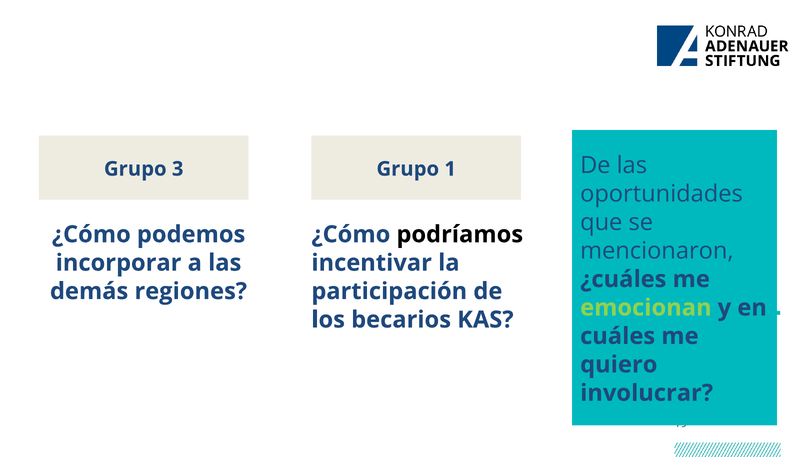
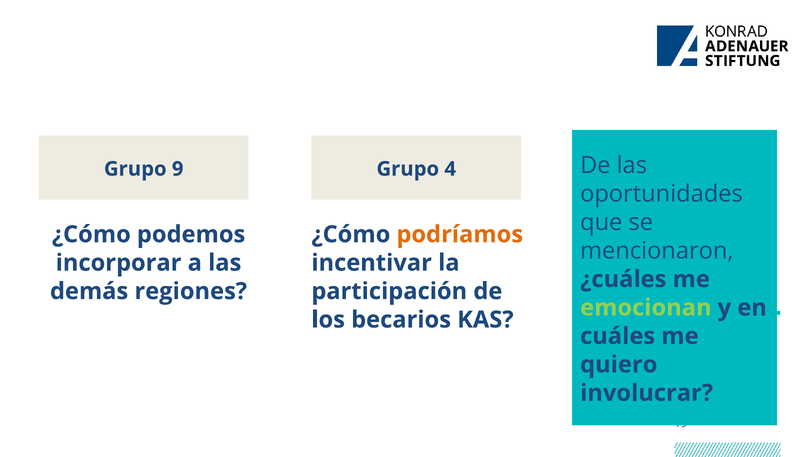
3: 3 -> 9
1: 1 -> 4
podríamos colour: black -> orange
